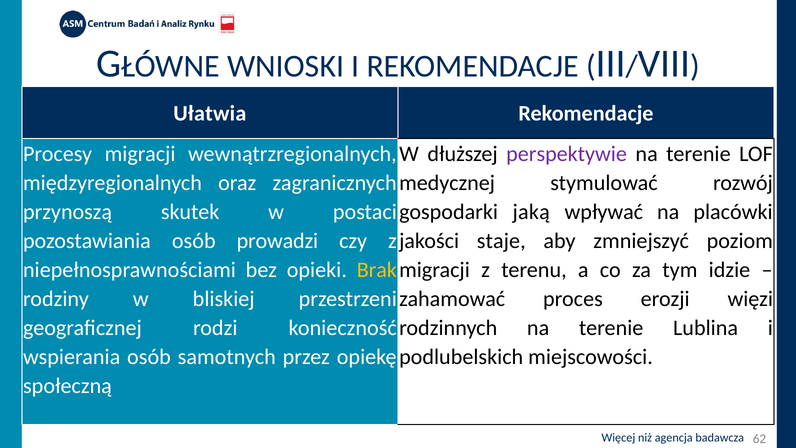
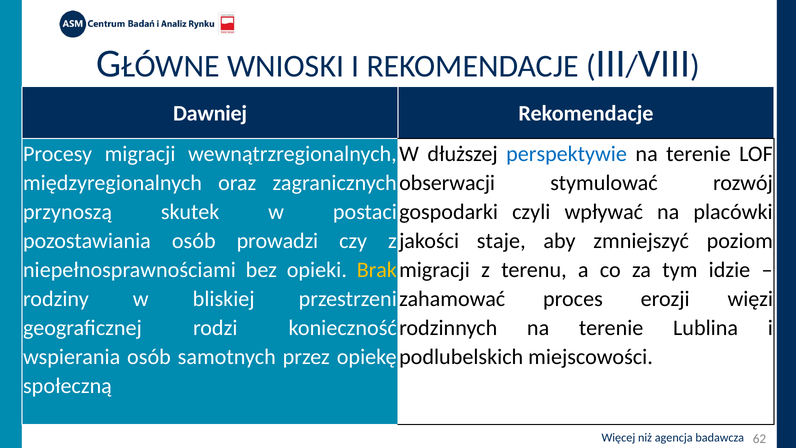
Ułatwia: Ułatwia -> Dawniej
perspektywie colour: purple -> blue
medycznej: medycznej -> obserwacji
jaką: jaką -> czyli
